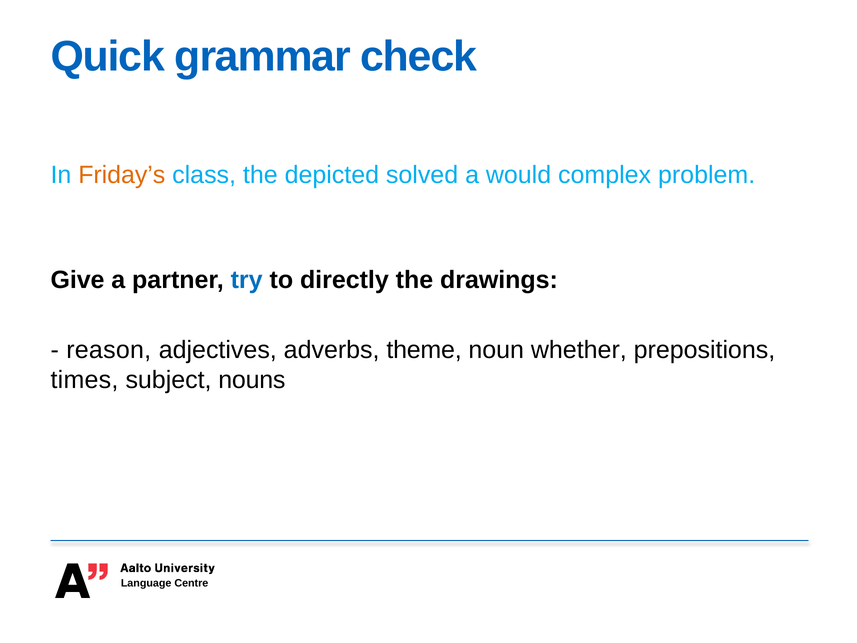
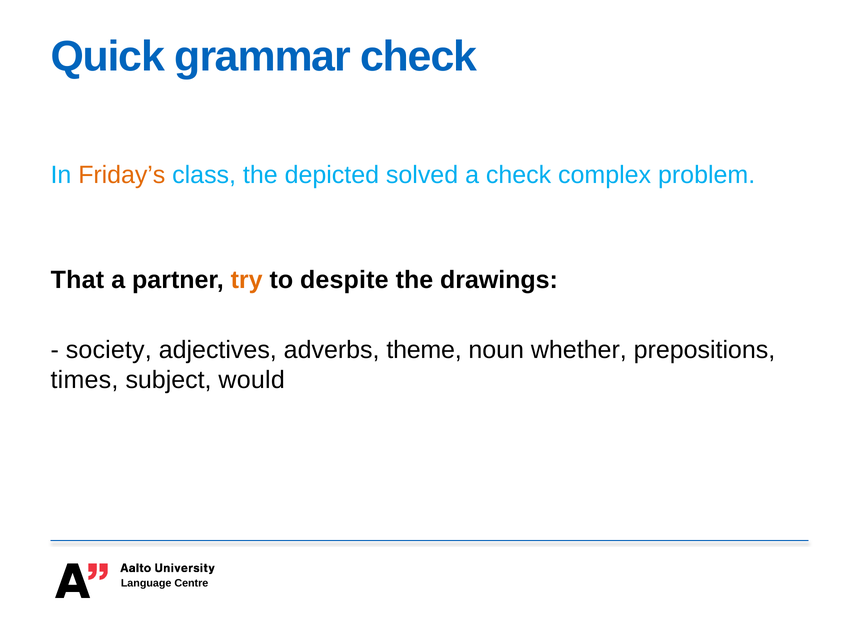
a would: would -> check
Give: Give -> That
try colour: blue -> orange
directly: directly -> despite
reason: reason -> society
nouns: nouns -> would
